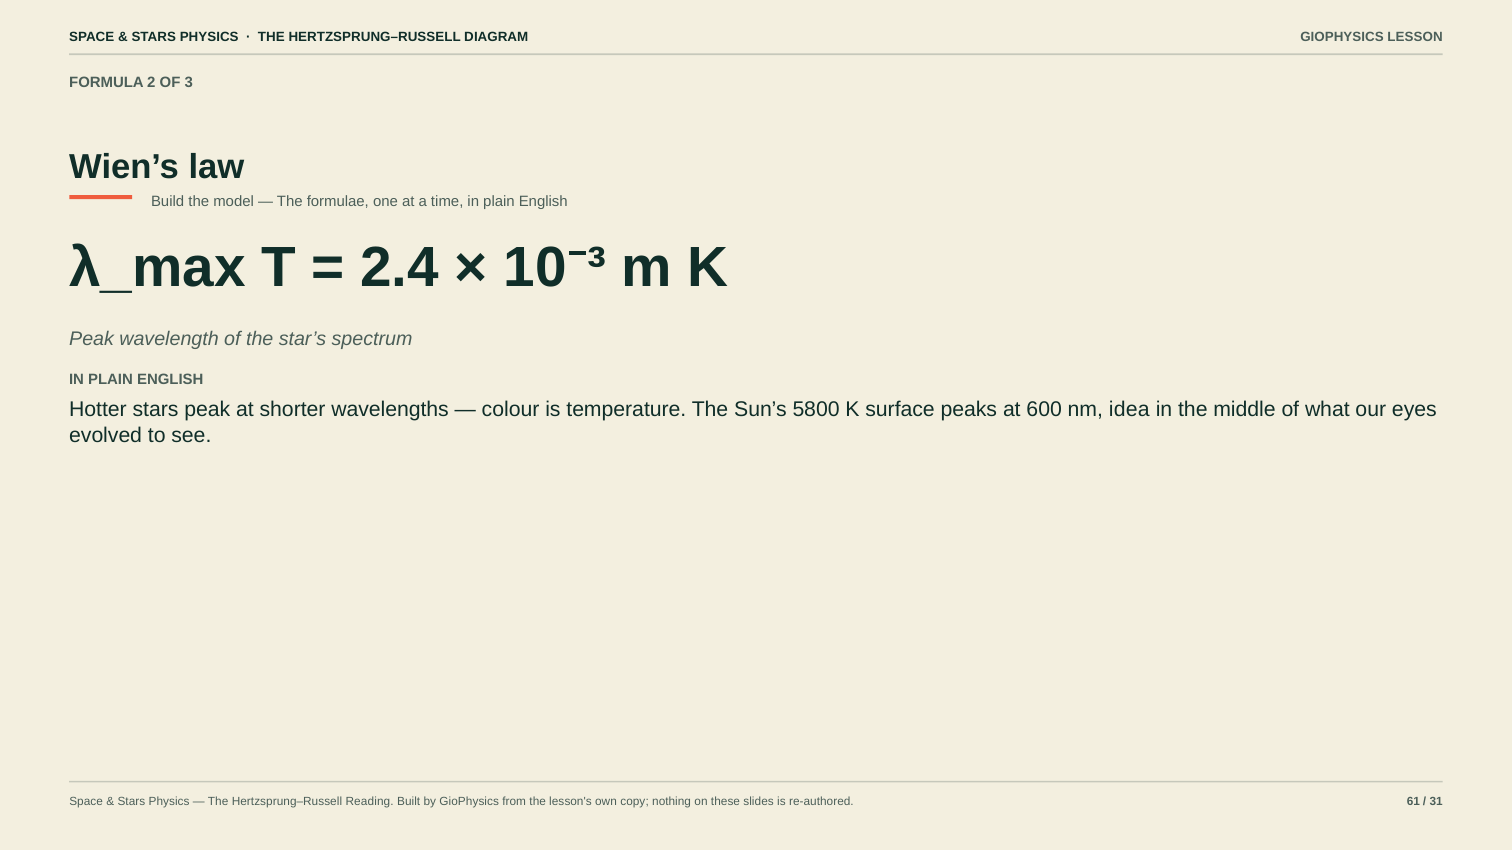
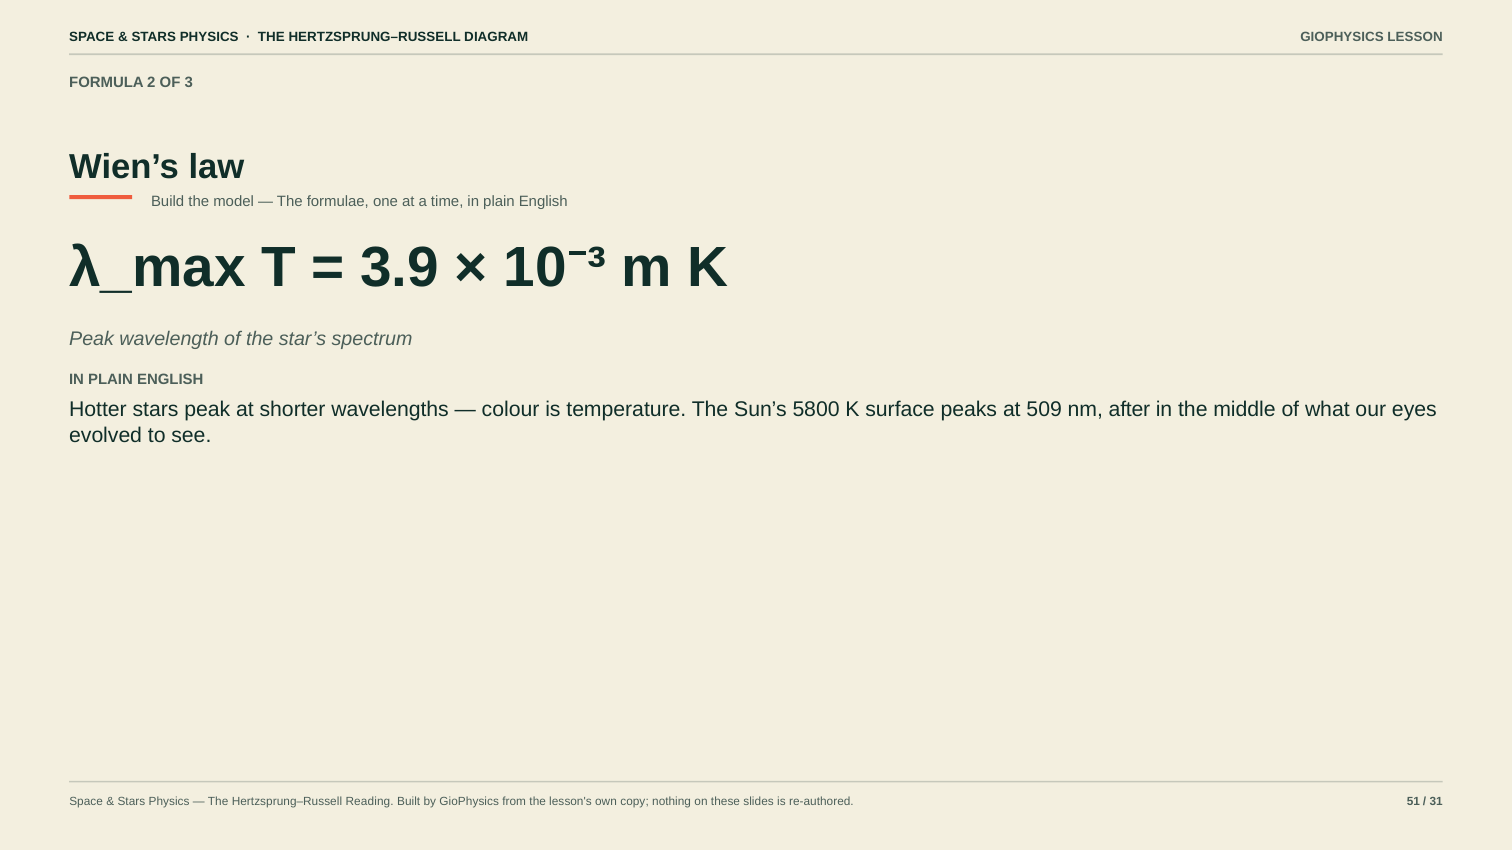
2.4: 2.4 -> 3.9
600: 600 -> 509
idea: idea -> after
61: 61 -> 51
